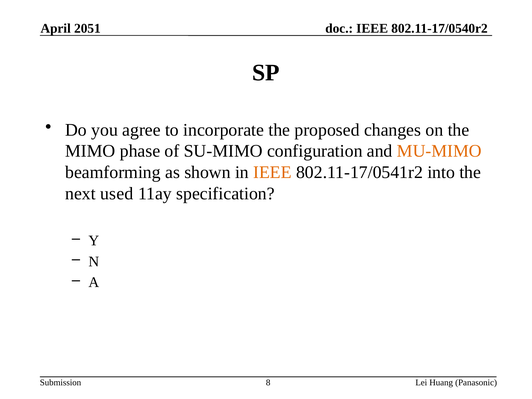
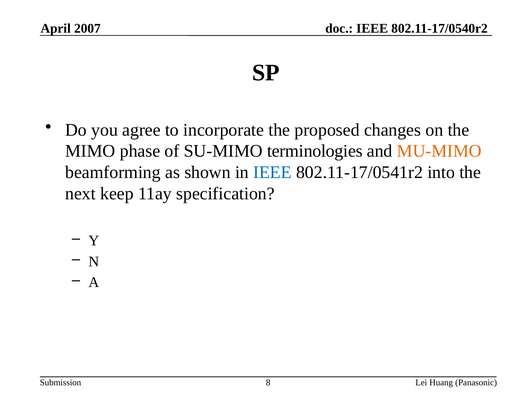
2051: 2051 -> 2007
configuration: configuration -> terminologies
IEEE at (272, 172) colour: orange -> blue
used: used -> keep
